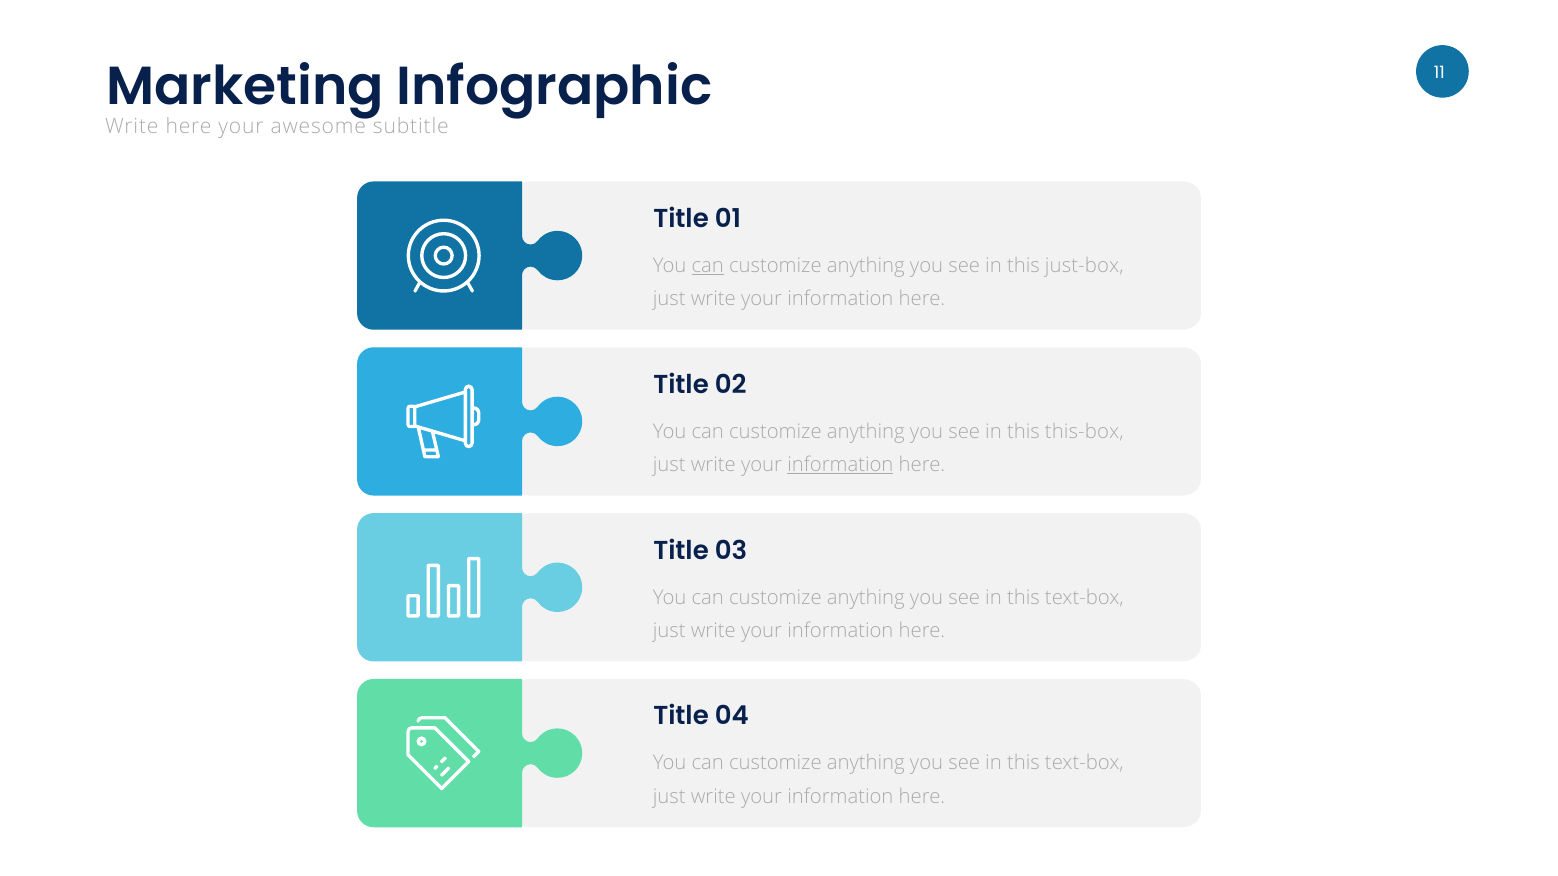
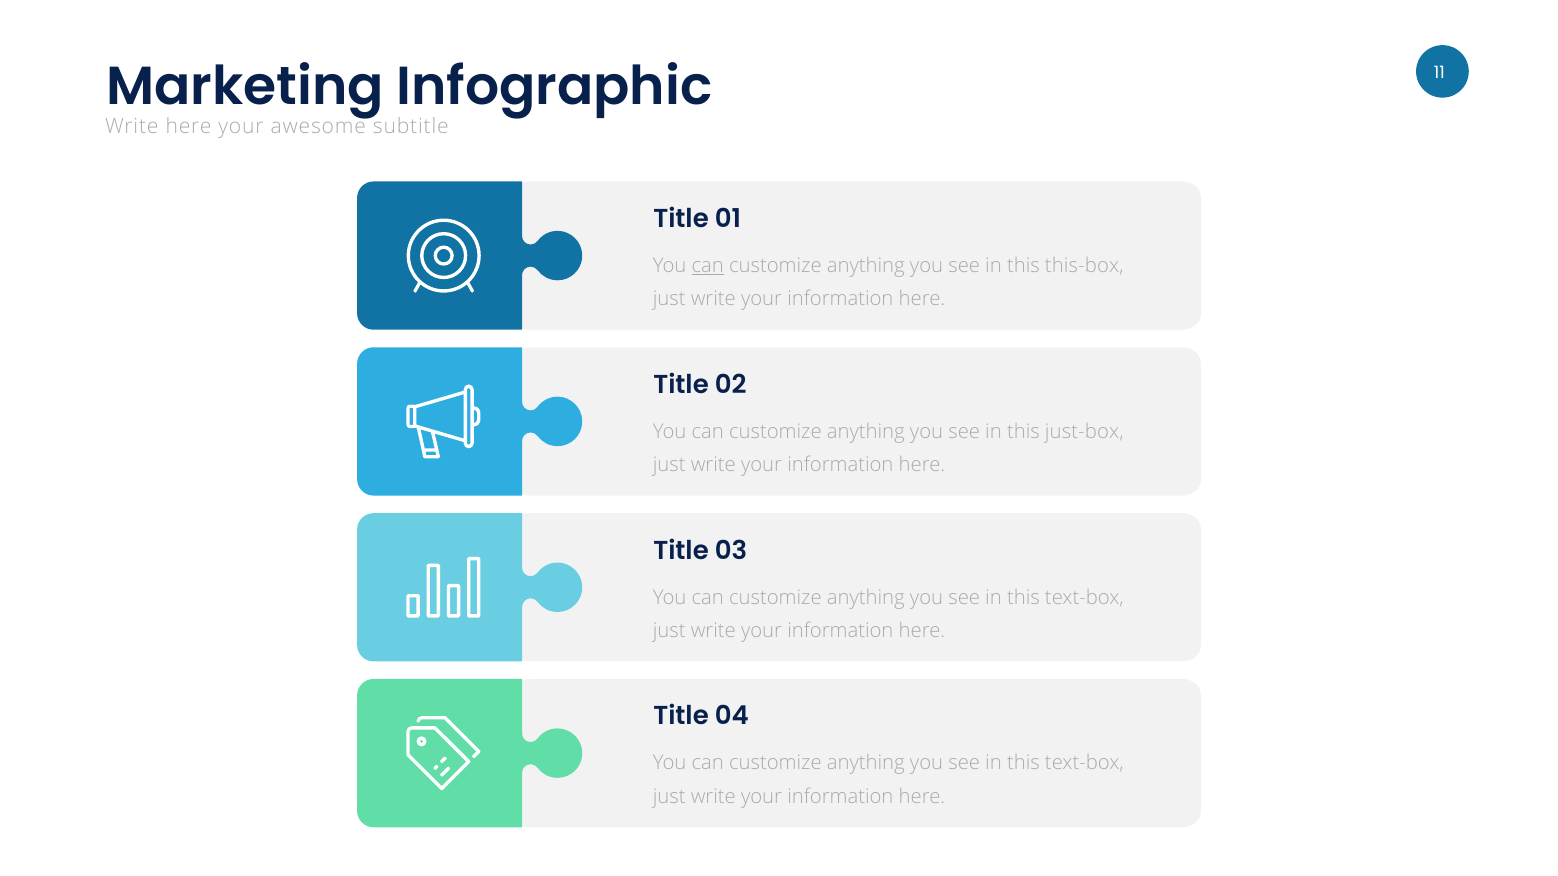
just-box: just-box -> this-box
this-box: this-box -> just-box
information at (840, 465) underline: present -> none
